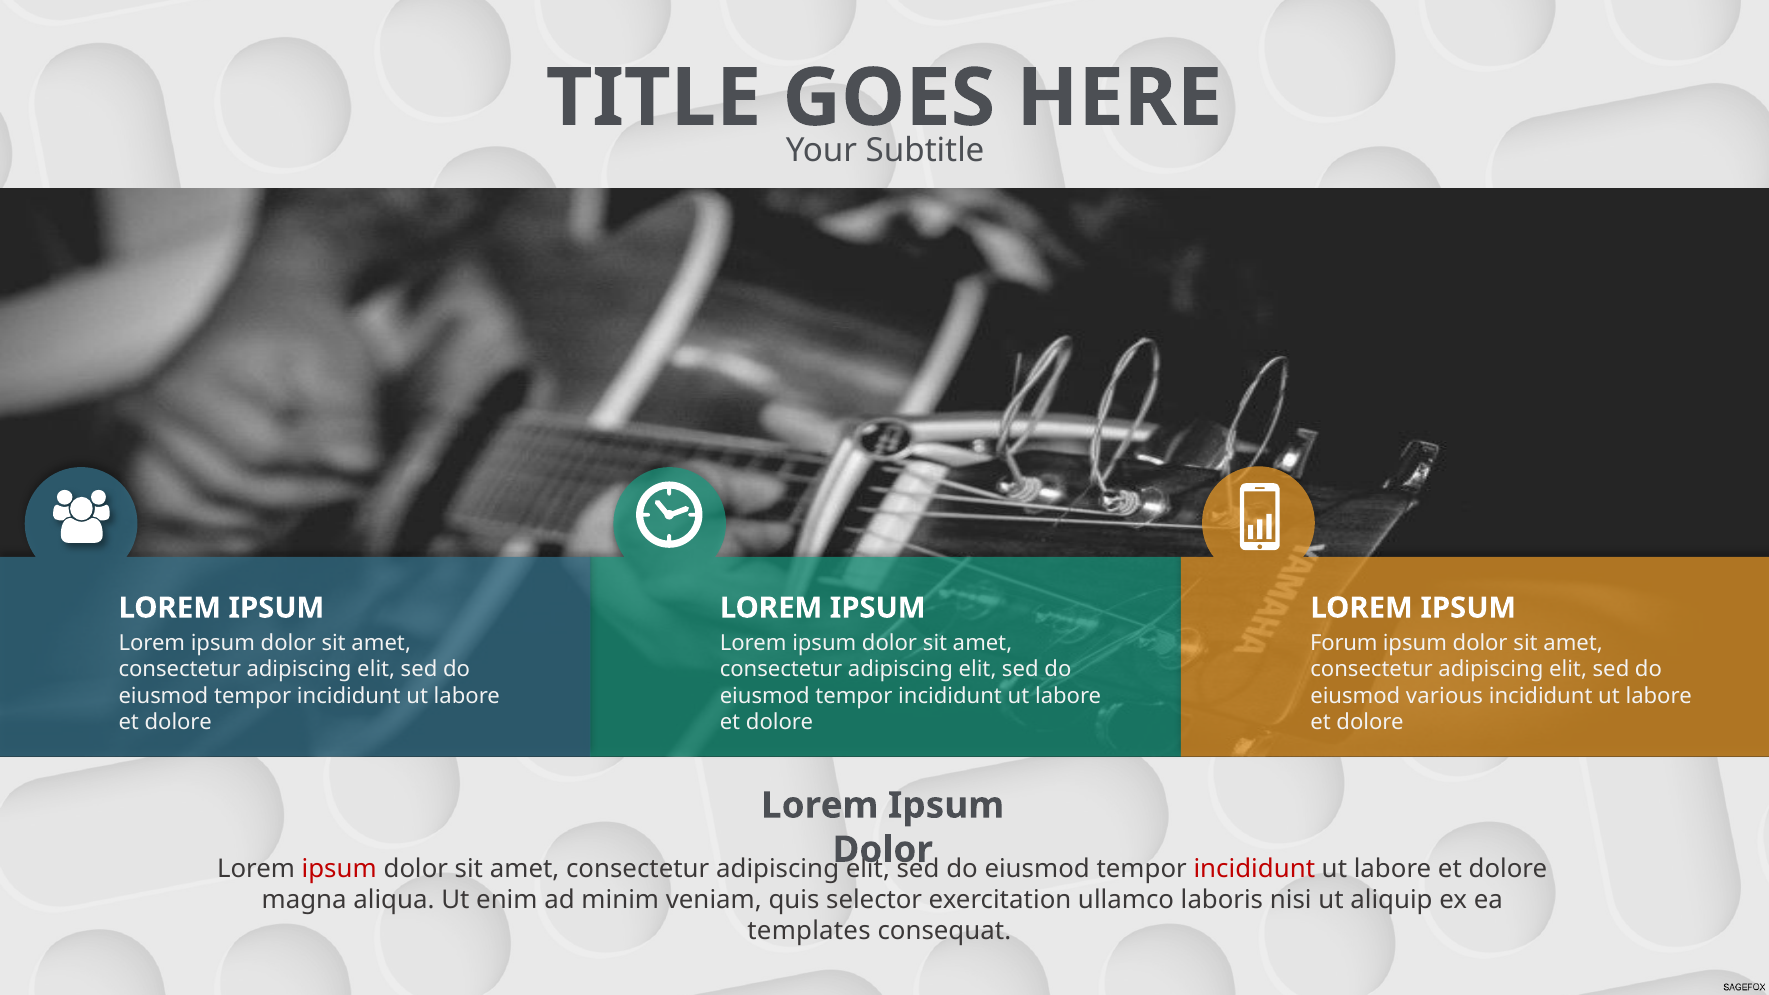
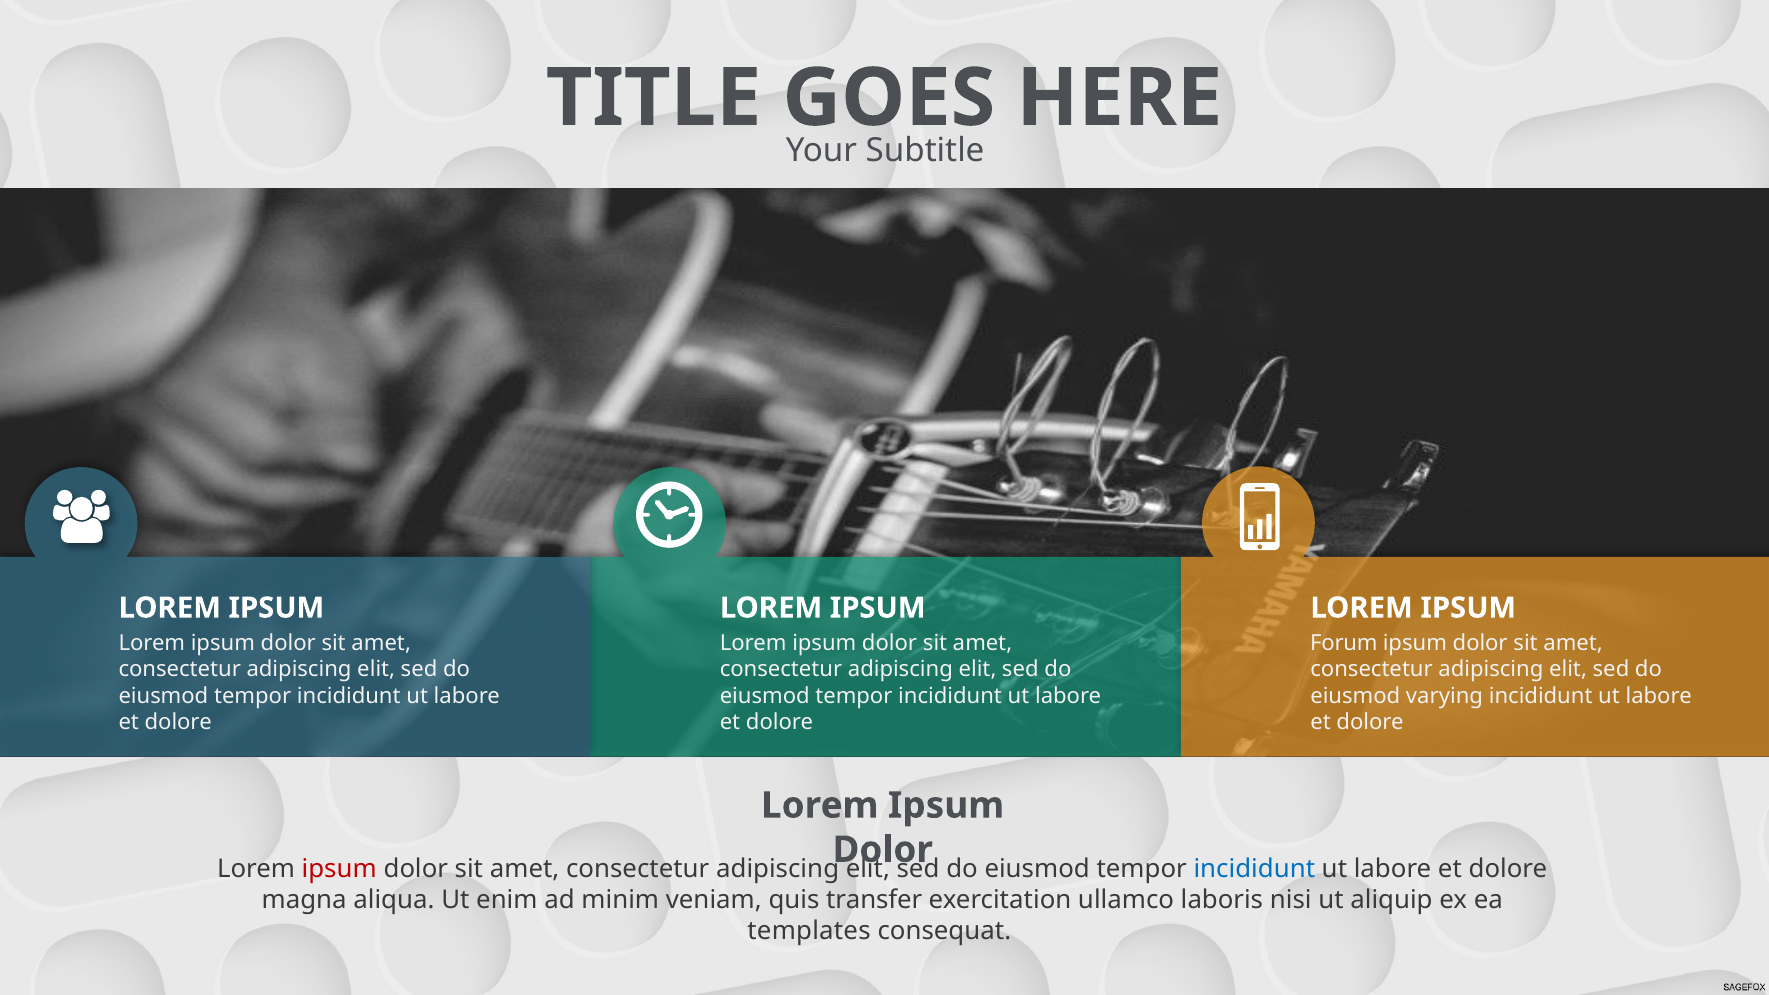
various: various -> varying
incididunt at (1254, 869) colour: red -> blue
selector: selector -> transfer
